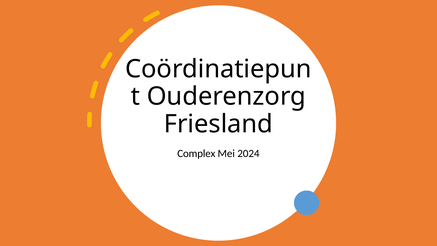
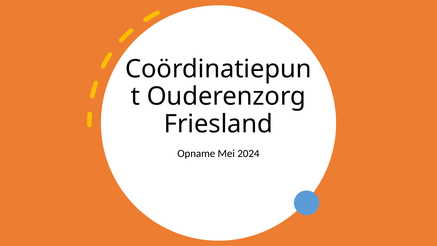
Complex: Complex -> Opname
